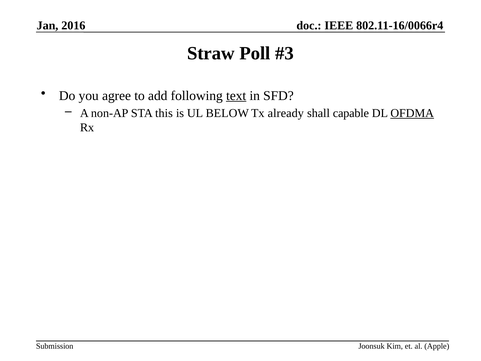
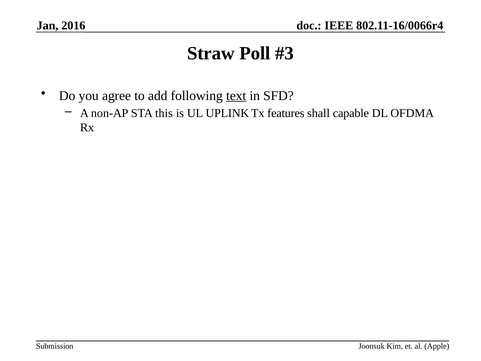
BELOW: BELOW -> UPLINK
already: already -> features
OFDMA underline: present -> none
